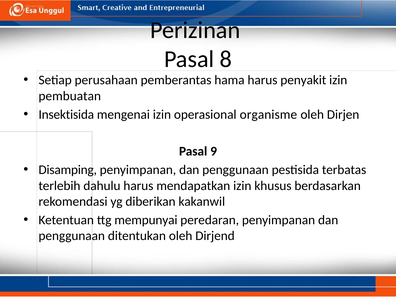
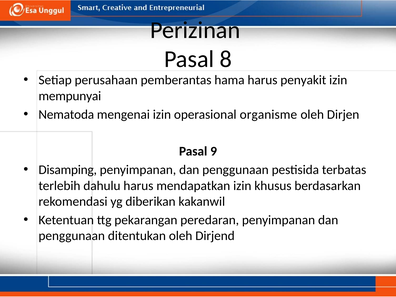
pembuatan: pembuatan -> mempunyai
Insektisida: Insektisida -> Nematoda
mempunyai: mempunyai -> pekarangan
